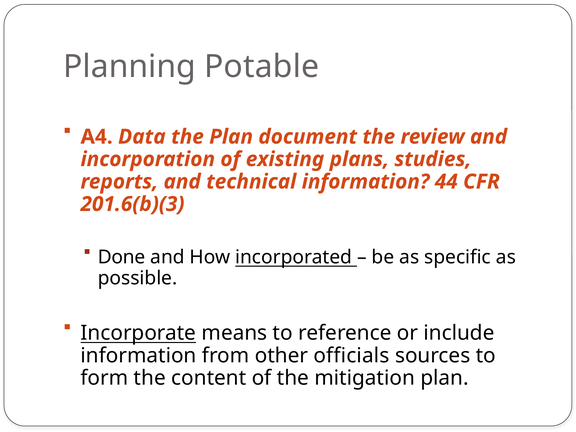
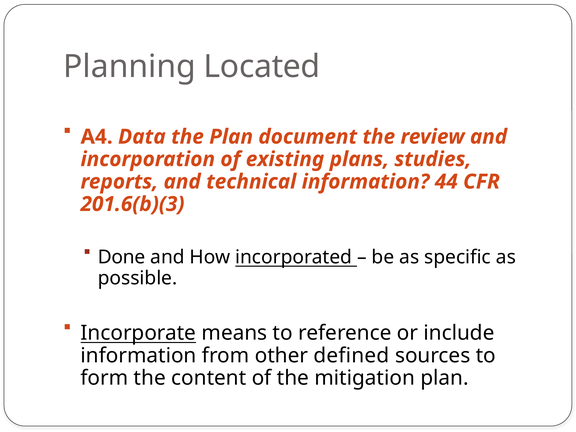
Potable: Potable -> Located
officials: officials -> defined
